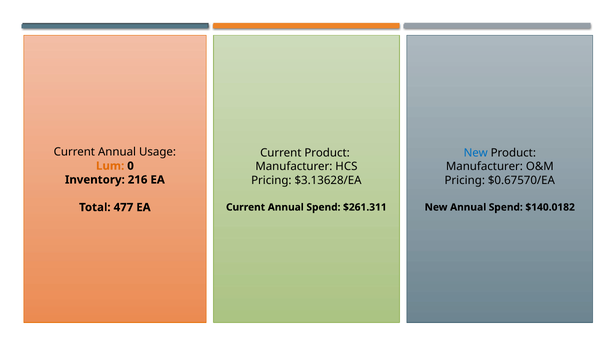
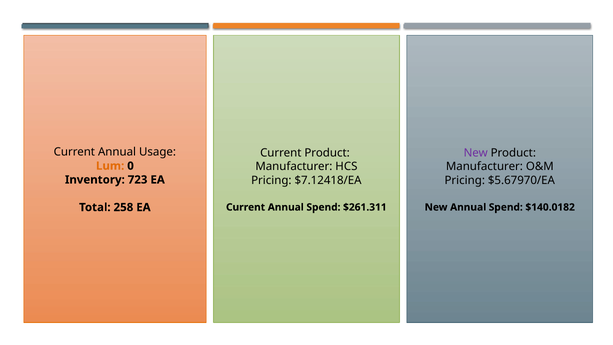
New at (476, 153) colour: blue -> purple
$3.13628/EA: $3.13628/EA -> $7.12418/EA
$0.67570/EA: $0.67570/EA -> $5.67970/EA
216: 216 -> 723
477: 477 -> 258
